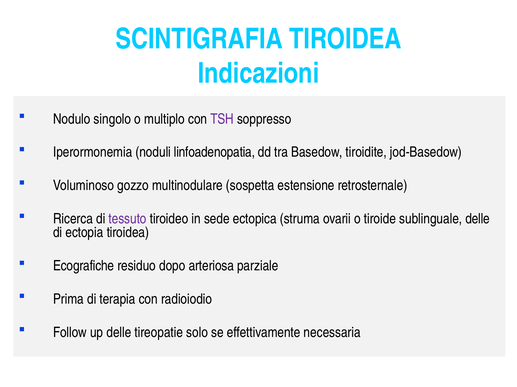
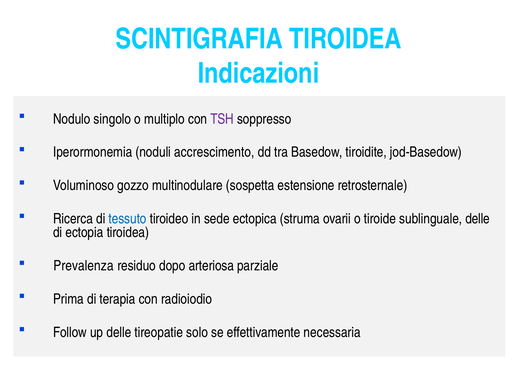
linfoadenopatia: linfoadenopatia -> accrescimento
tessuto colour: purple -> blue
Ecografiche: Ecografiche -> Prevalenza
